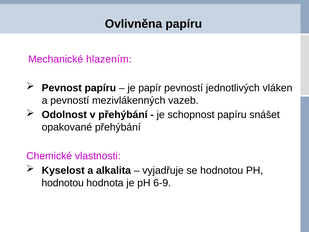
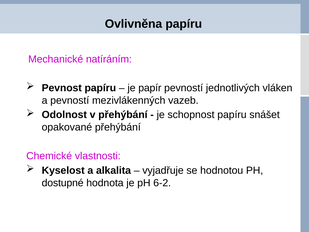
hlazením: hlazením -> natíráním
hodnotou at (63, 183): hodnotou -> dostupné
6-9: 6-9 -> 6-2
